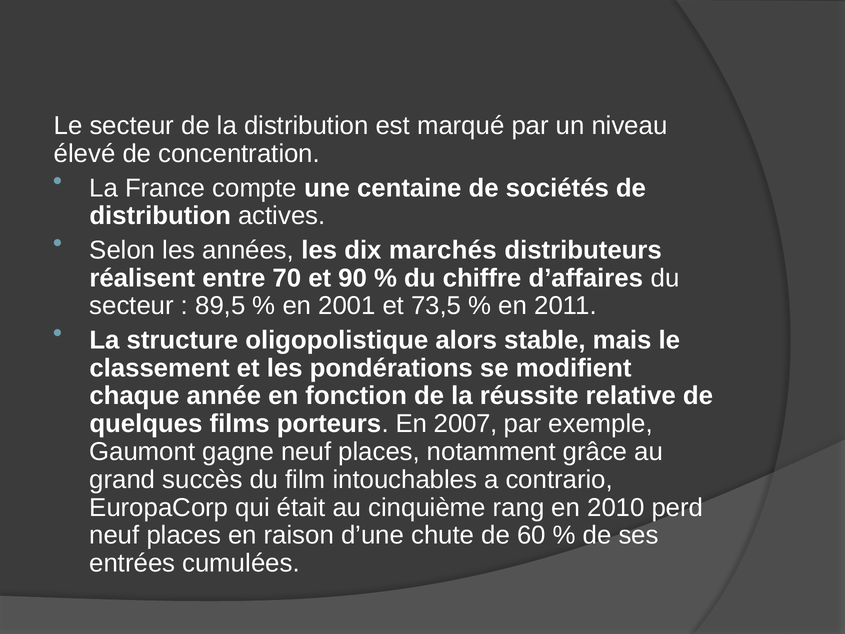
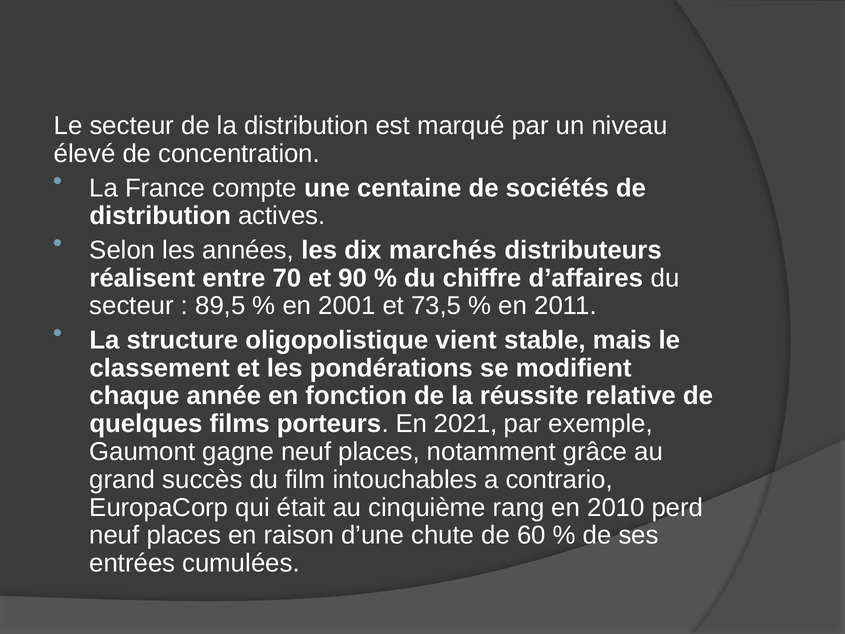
alors: alors -> vient
2007: 2007 -> 2021
